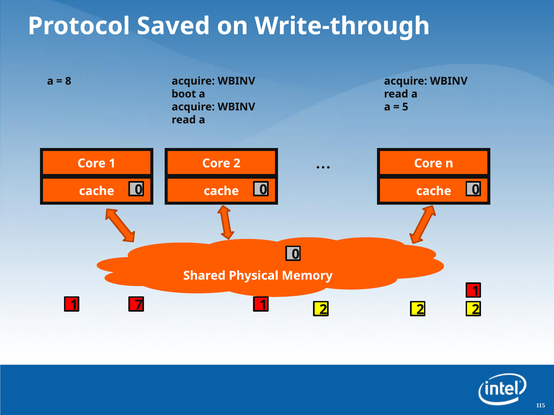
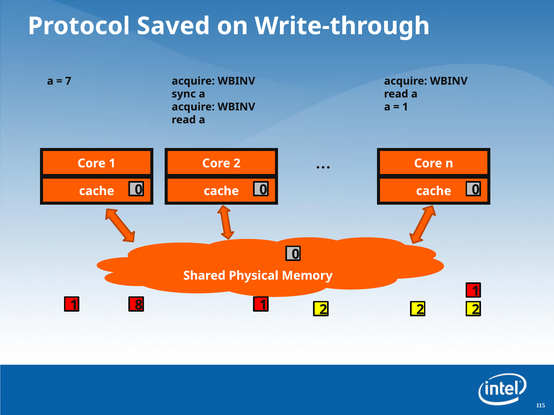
8: 8 -> 7
boot: boot -> sync
5 at (405, 107): 5 -> 1
7: 7 -> 8
